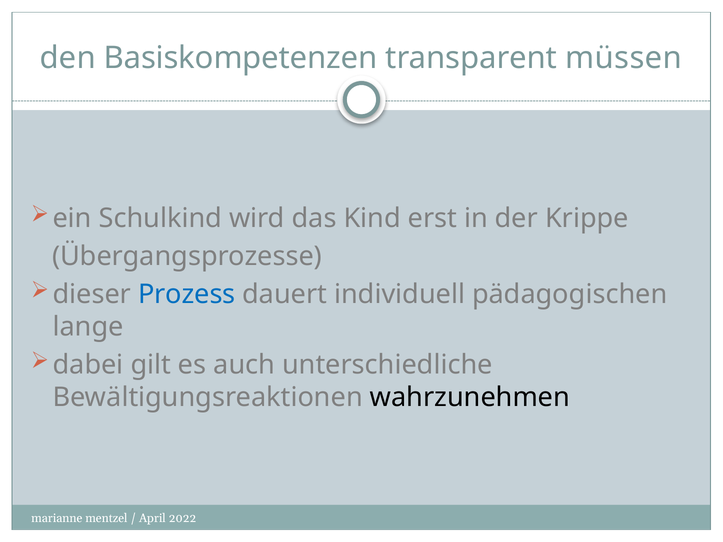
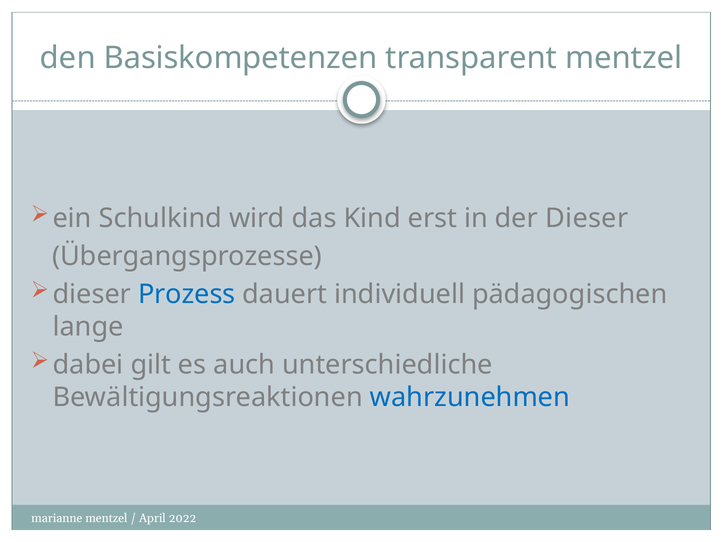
transparent müssen: müssen -> mentzel
der Krippe: Krippe -> Dieser
wahrzunehmen colour: black -> blue
